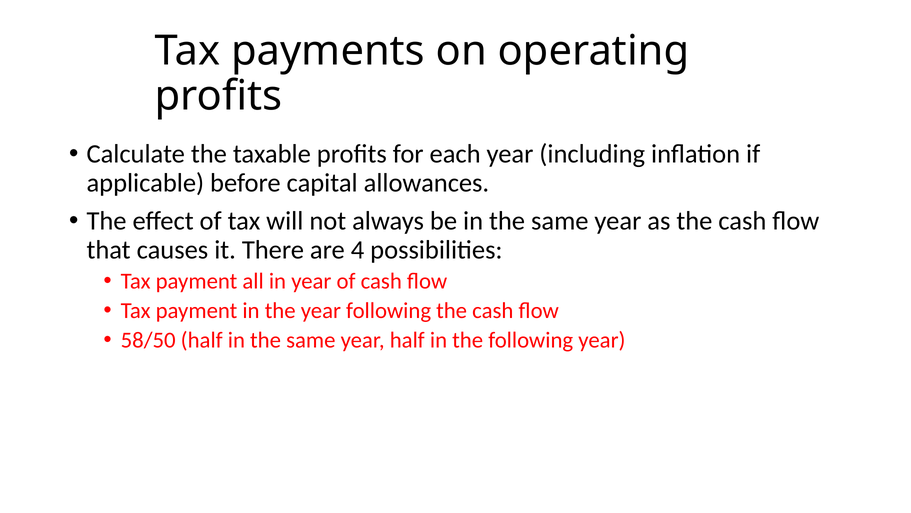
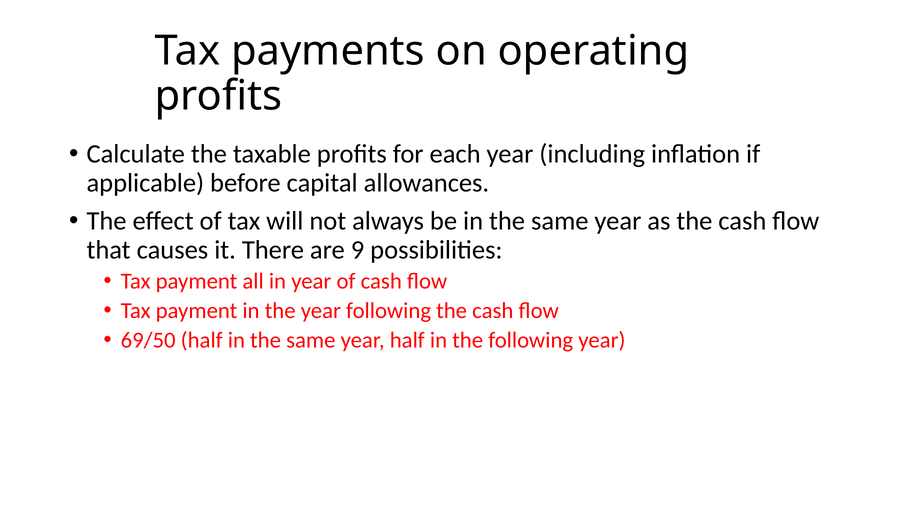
4: 4 -> 9
58/50: 58/50 -> 69/50
